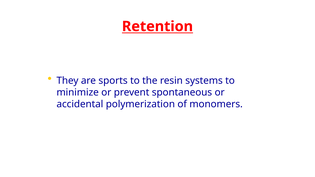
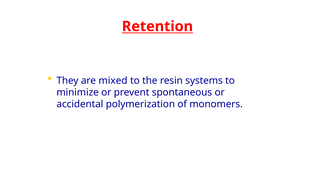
sports: sports -> mixed
